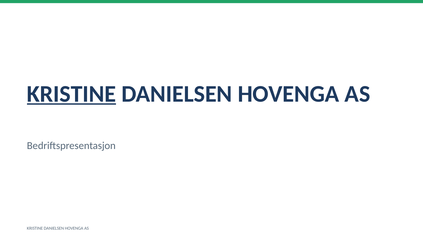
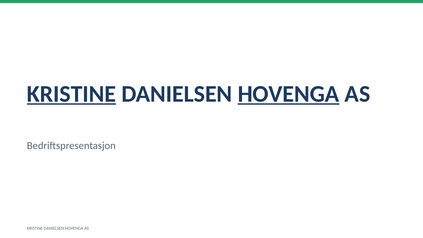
HOVENGA at (288, 94) underline: none -> present
